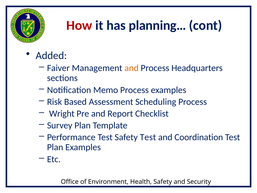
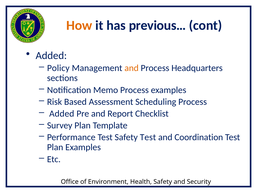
How colour: red -> orange
planning…: planning… -> previous…
Faiver: Faiver -> Policy
Wright at (62, 113): Wright -> Added
